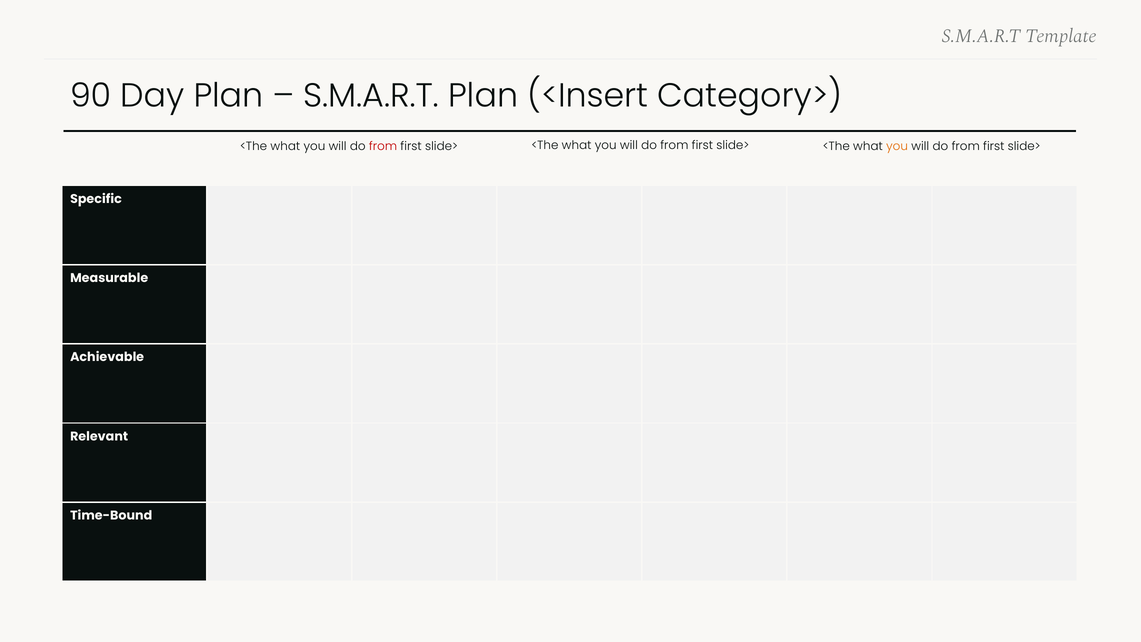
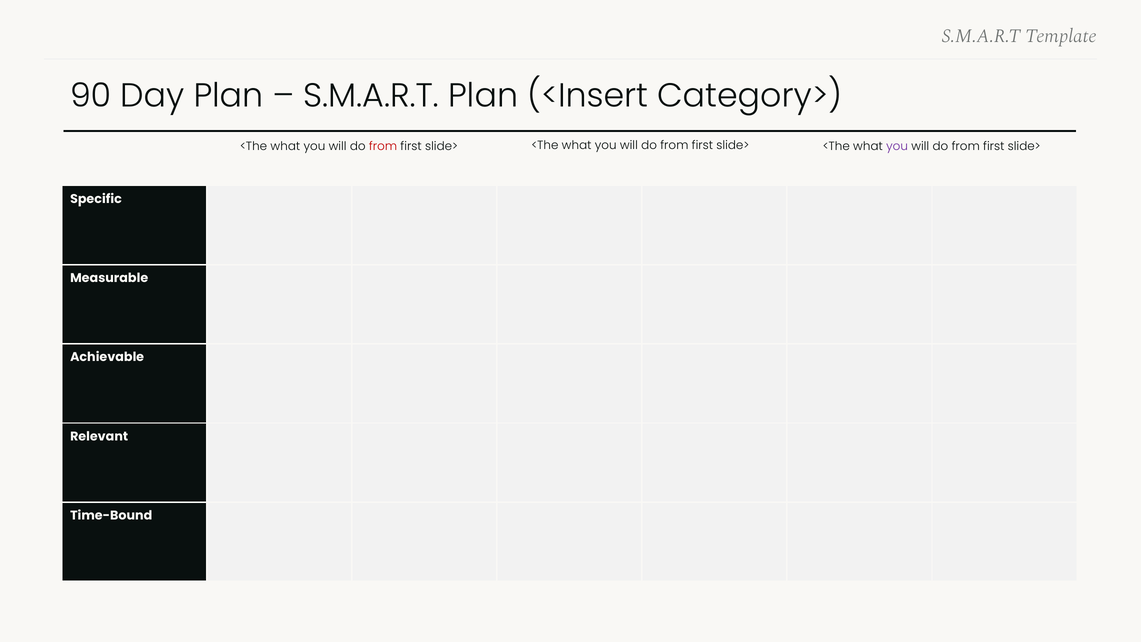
you at (897, 146) colour: orange -> purple
